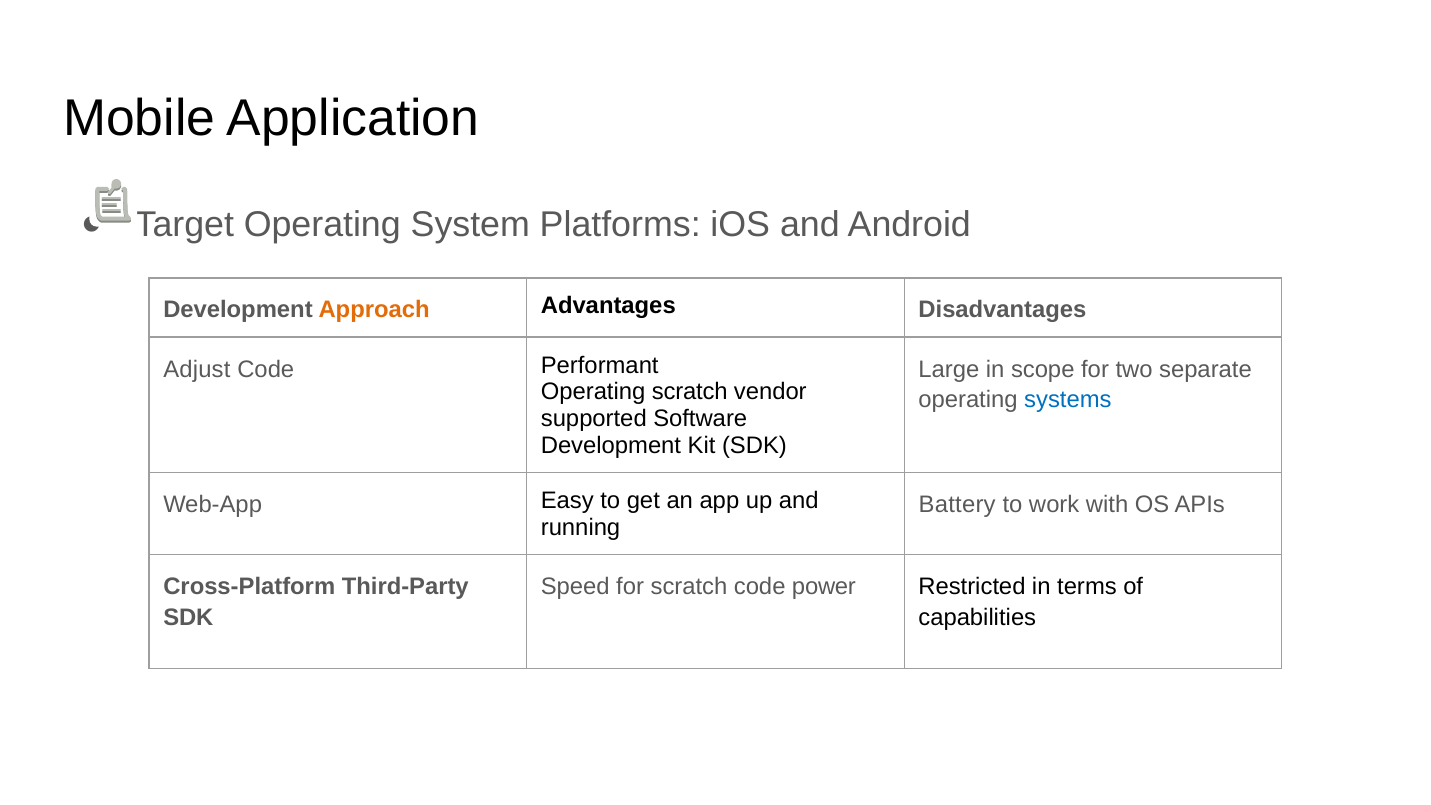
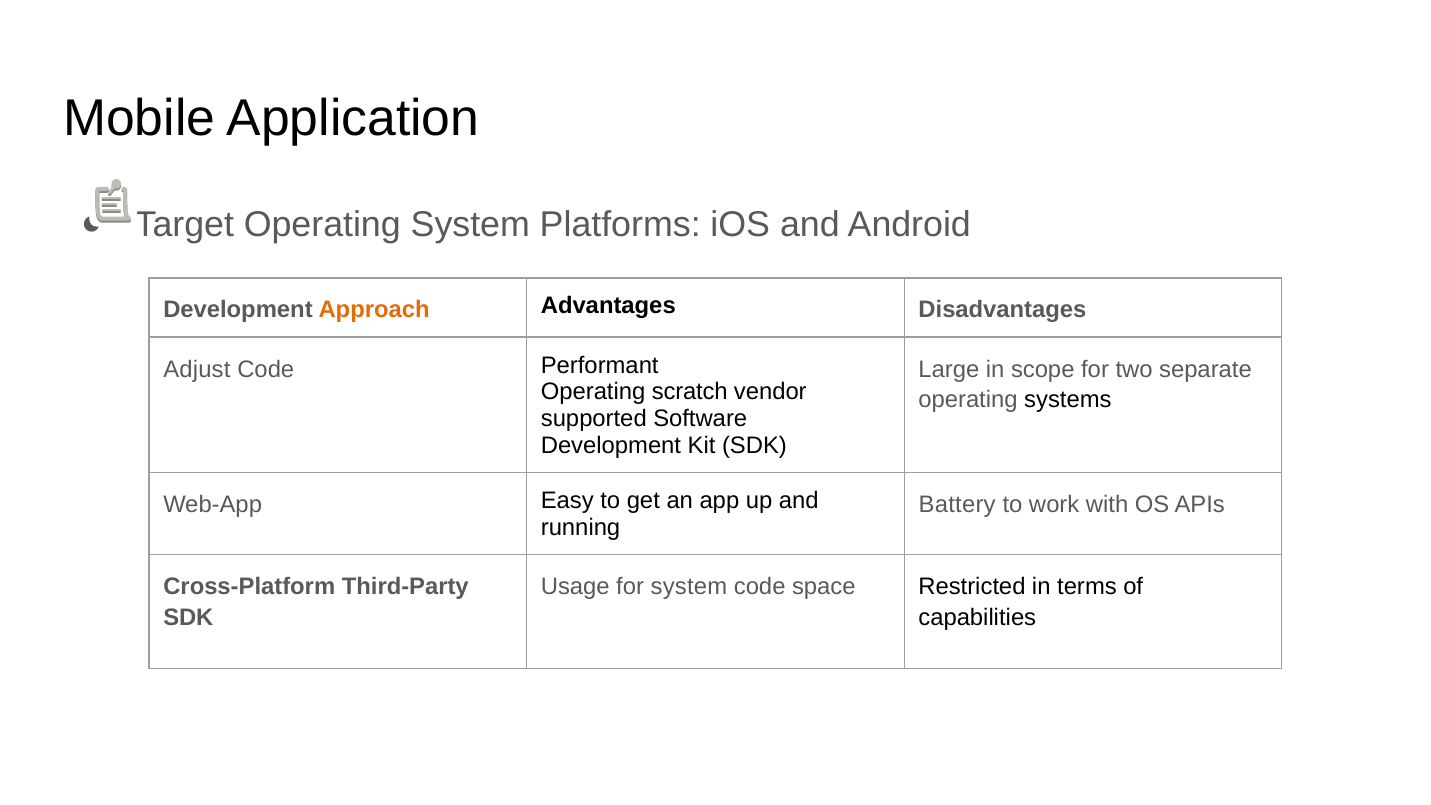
systems colour: blue -> black
Speed: Speed -> Usage
for scratch: scratch -> system
power: power -> space
